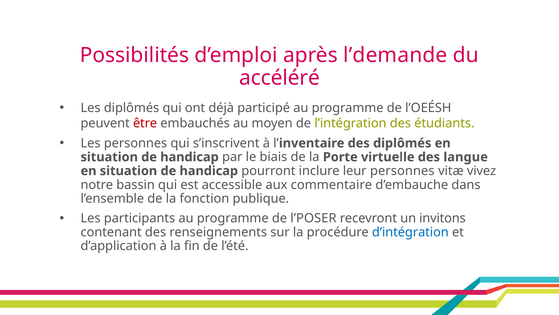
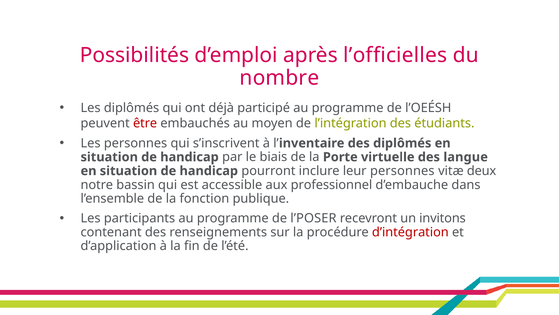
l’demande: l’demande -> l’officielles
accéléré: accéléré -> nombre
vivez: vivez -> deux
commentaire: commentaire -> professionnel
d’intégration colour: blue -> red
